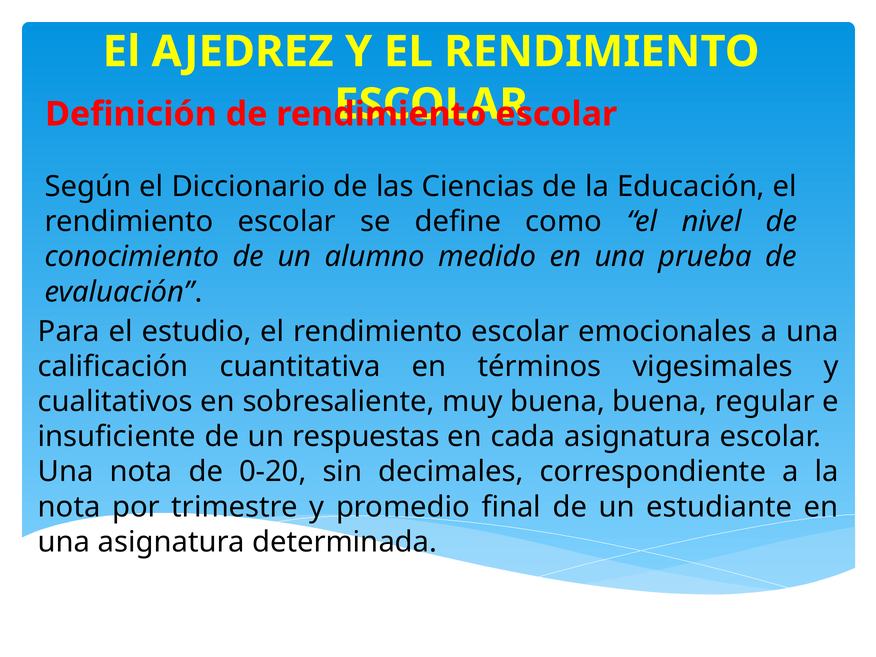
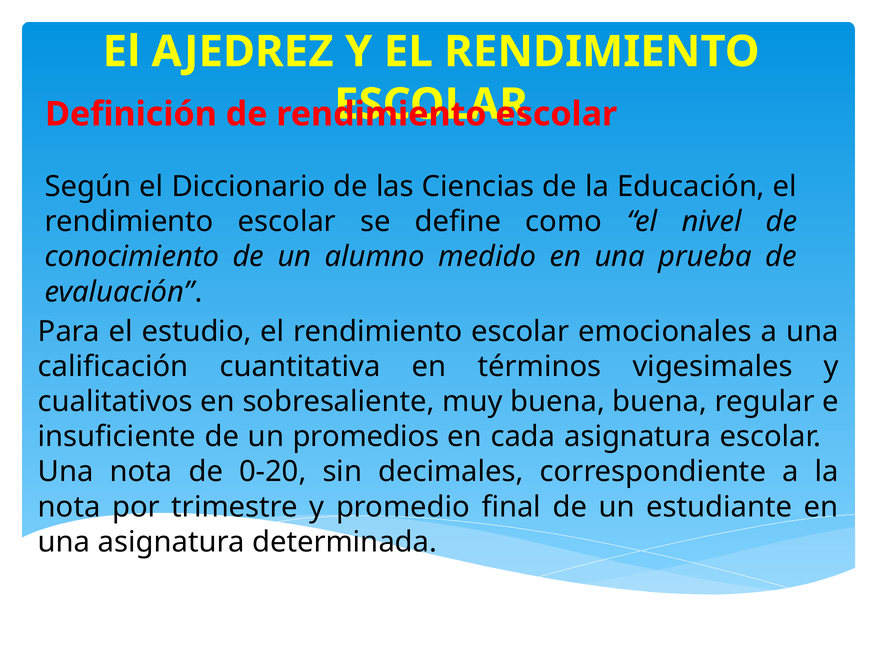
respuestas: respuestas -> promedios
